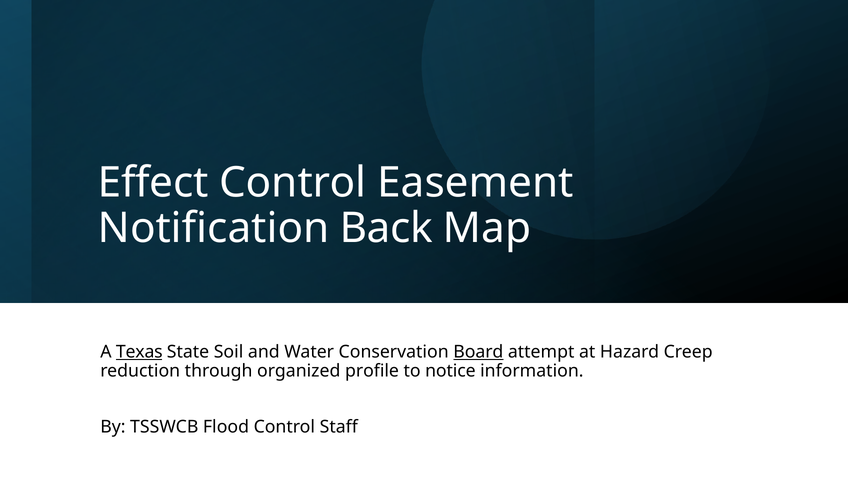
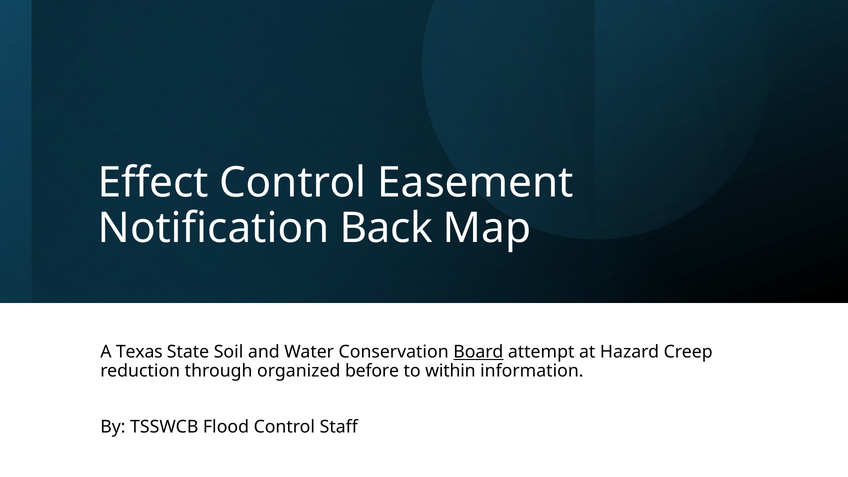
Texas underline: present -> none
profile: profile -> before
notice: notice -> within
